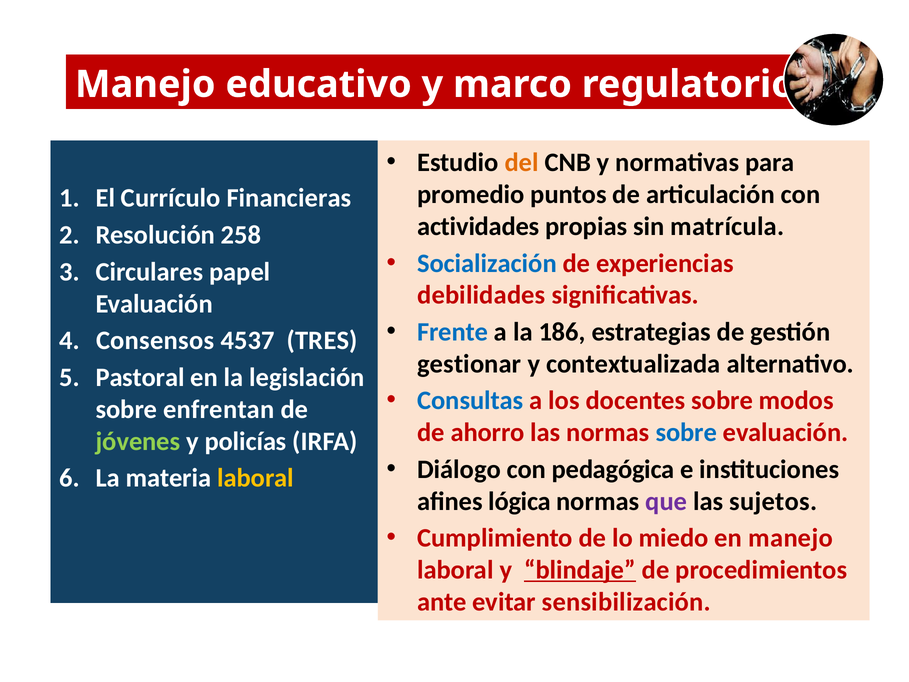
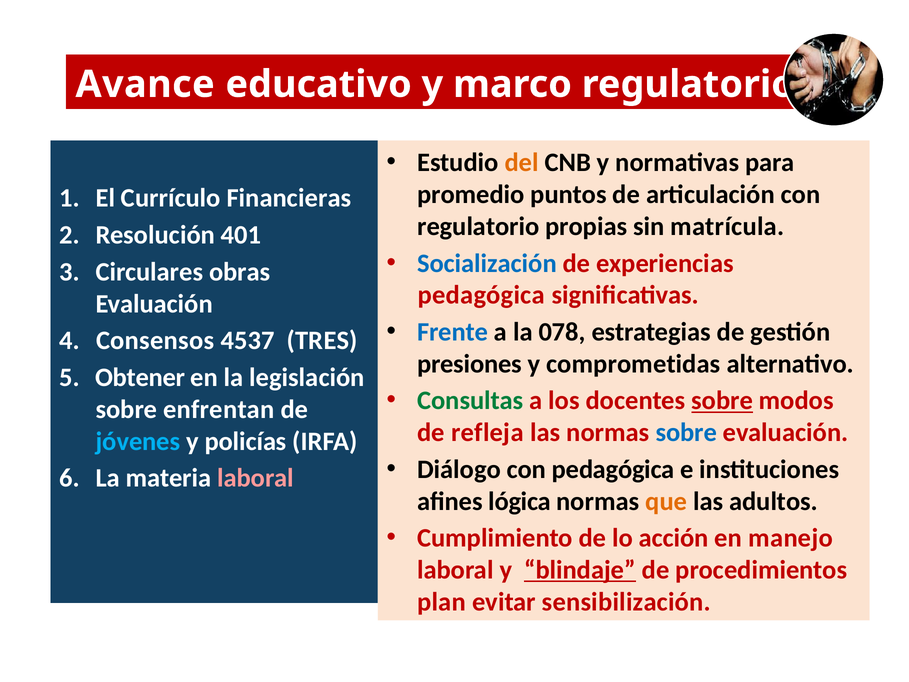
Manejo at (145, 84): Manejo -> Avance
actividades at (478, 226): actividades -> regulatorio
258: 258 -> 401
papel: papel -> obras
debilidades at (481, 295): debilidades -> pedagógica
186: 186 -> 078
gestionar: gestionar -> presiones
contextualizada: contextualizada -> comprometidas
Pastoral: Pastoral -> Obtener
Consultas colour: blue -> green
sobre at (722, 401) underline: none -> present
ahorro: ahorro -> refleja
jóvenes colour: light green -> light blue
laboral at (256, 478) colour: yellow -> pink
que colour: purple -> orange
sujetos: sujetos -> adultos
miedo: miedo -> acción
ante: ante -> plan
